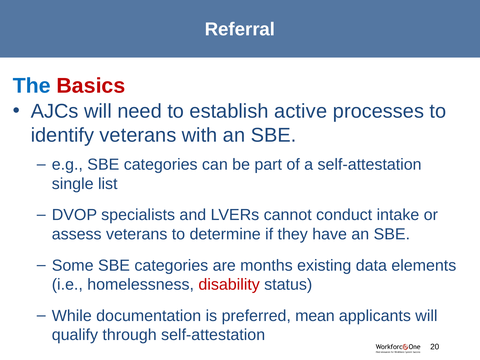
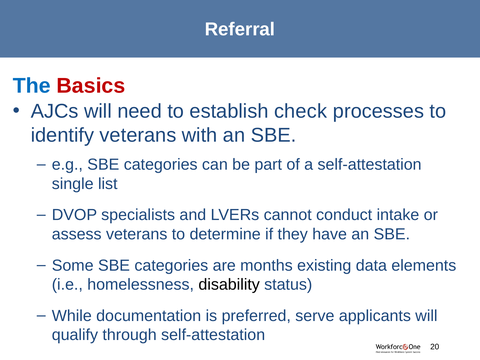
active: active -> check
disability colour: red -> black
mean: mean -> serve
